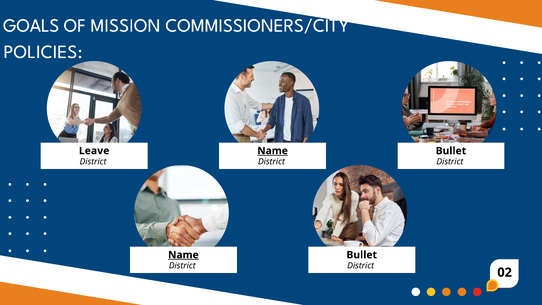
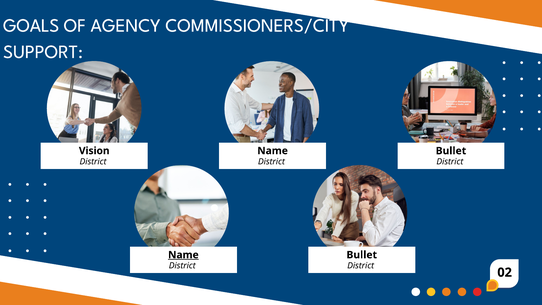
MISSION: MISSION -> AGENCY
POLICIES: POLICIES -> SUPPORT
Leave: Leave -> Vision
Name at (273, 151) underline: present -> none
